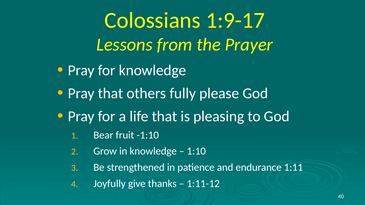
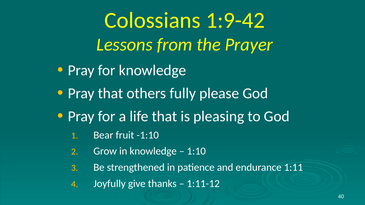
1:9-17: 1:9-17 -> 1:9-42
